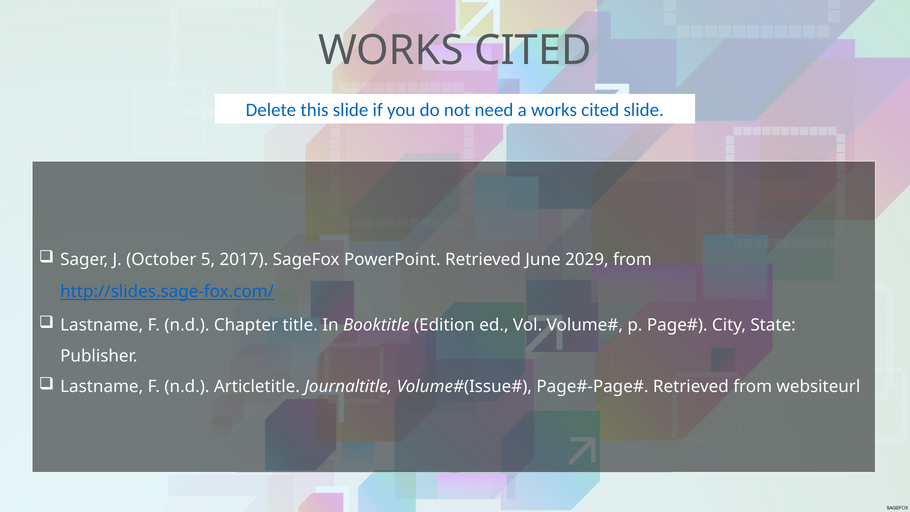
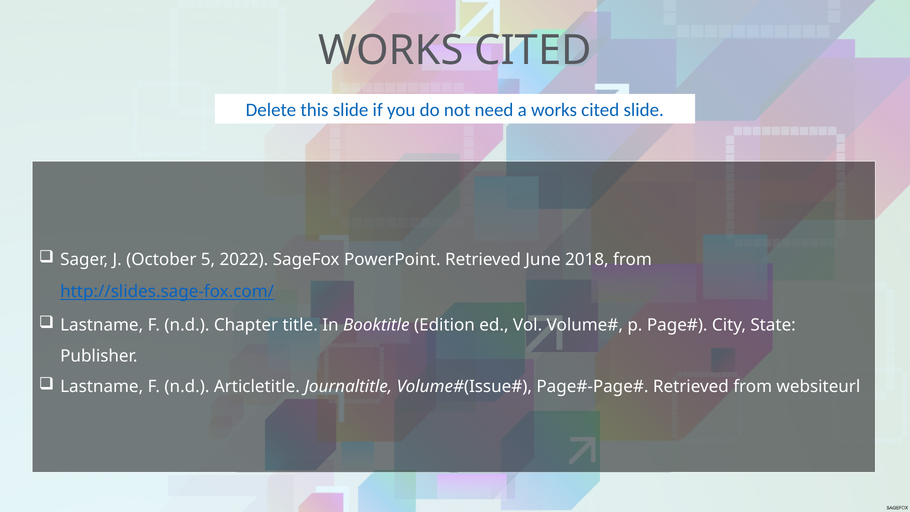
2017: 2017 -> 2022
2029: 2029 -> 2018
